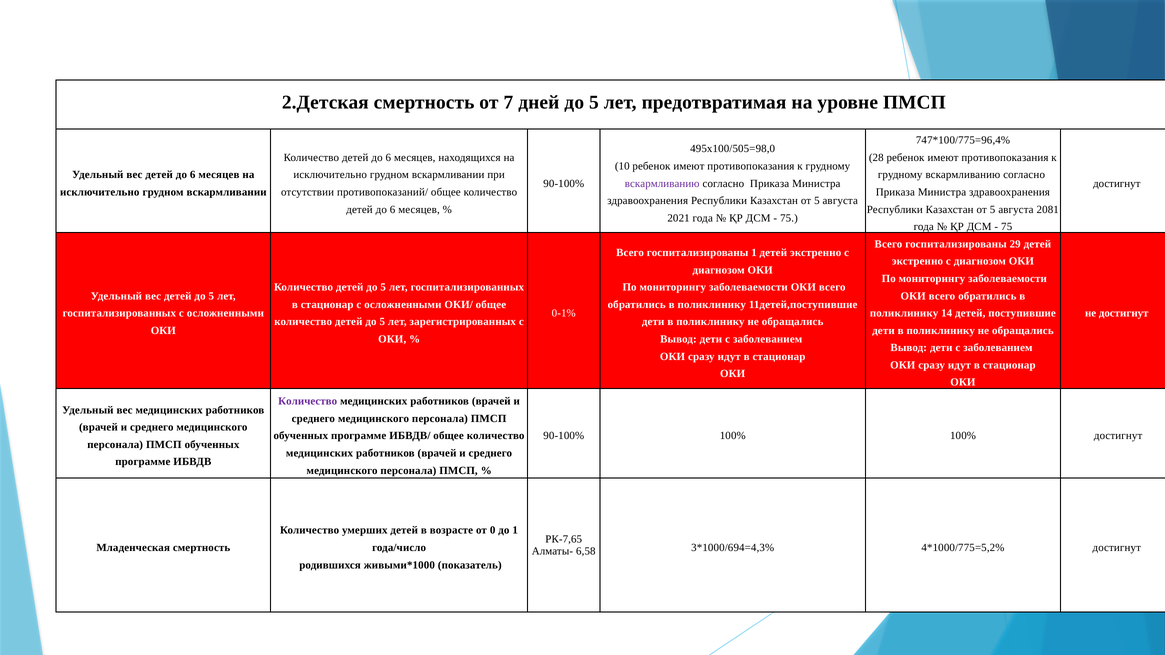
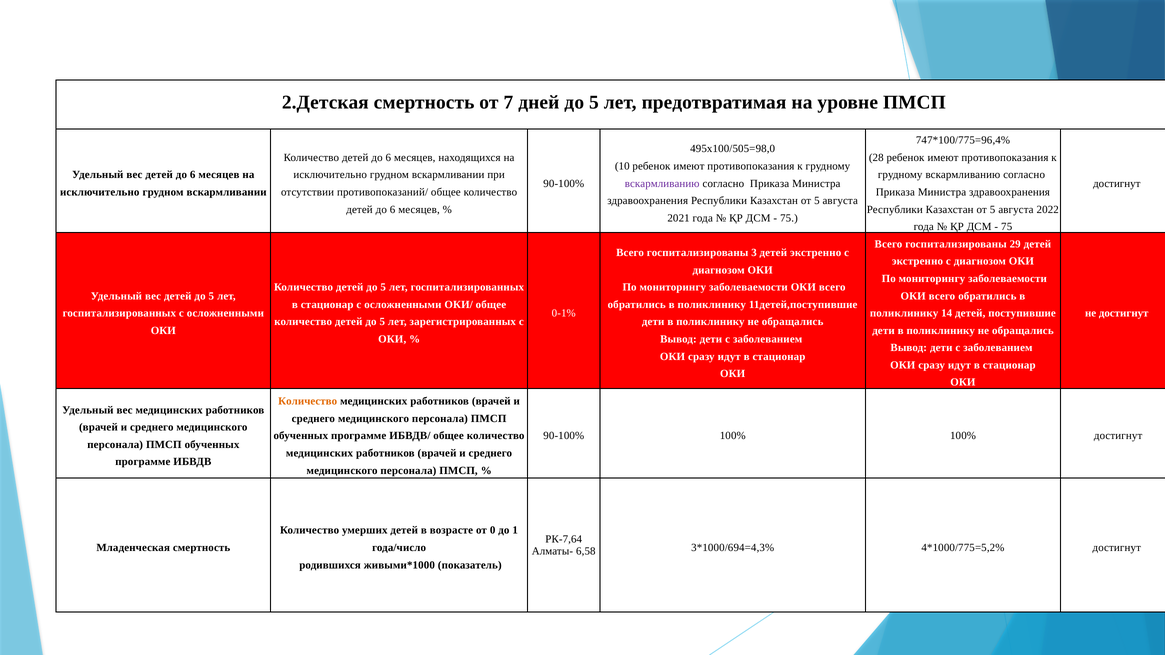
2081: 2081 -> 2022
госпитализированы 1: 1 -> 3
Количество at (308, 401) colour: purple -> orange
РК-7,65: РК-7,65 -> РК-7,64
